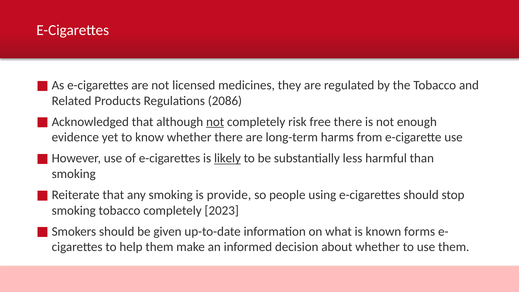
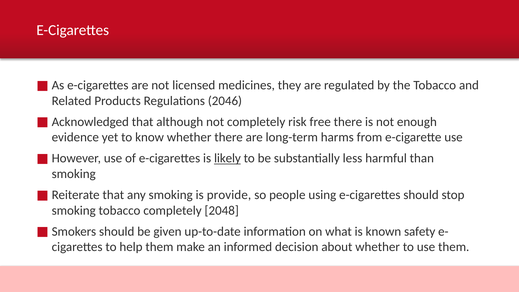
2086: 2086 -> 2046
not at (215, 122) underline: present -> none
2023: 2023 -> 2048
forms: forms -> safety
